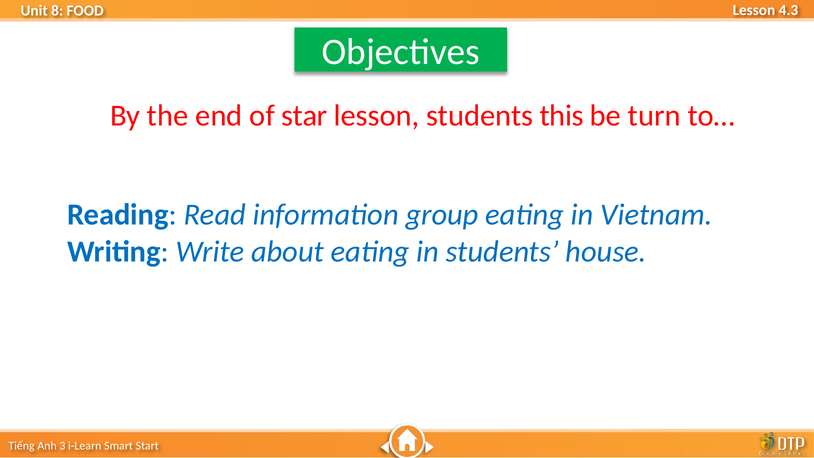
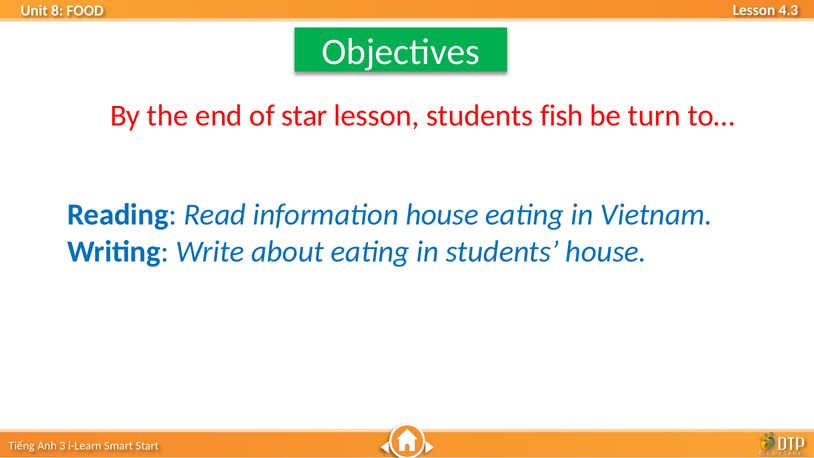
this: this -> fish
information group: group -> house
